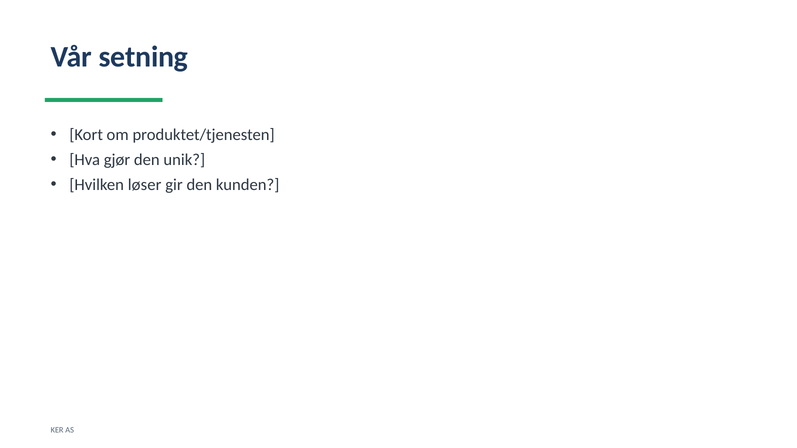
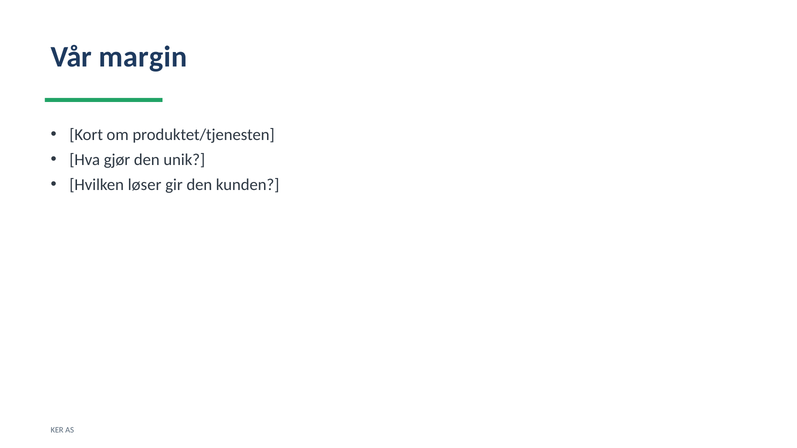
setning: setning -> margin
